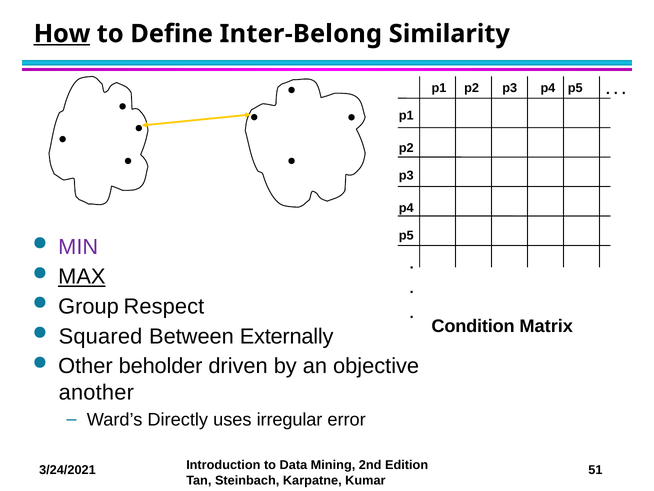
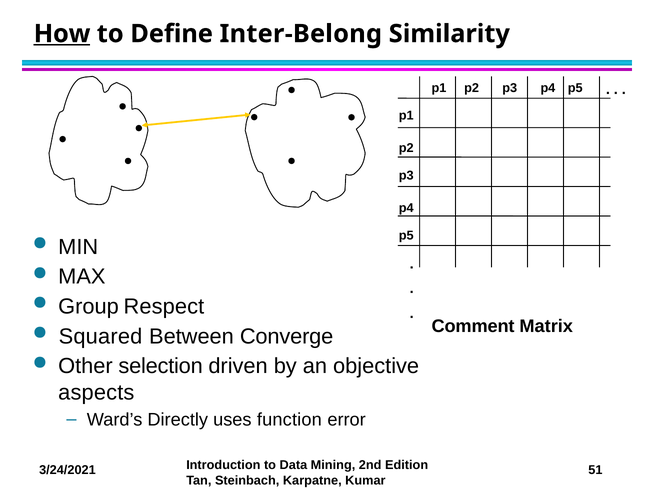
MIN colour: purple -> black
MAX underline: present -> none
Condition: Condition -> Comment
Externally: Externally -> Converge
beholder: beholder -> selection
another: another -> aspects
irregular: irregular -> function
